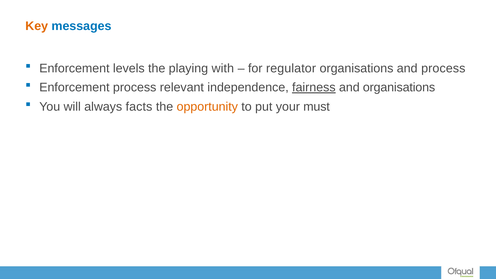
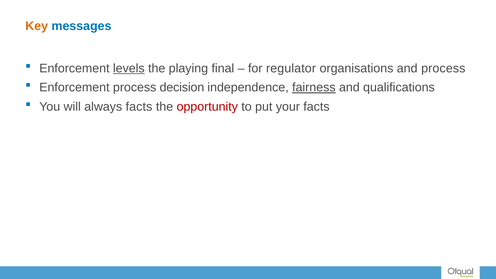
levels underline: none -> present
with: with -> final
relevant: relevant -> decision
and organisations: organisations -> qualifications
opportunity colour: orange -> red
your must: must -> facts
